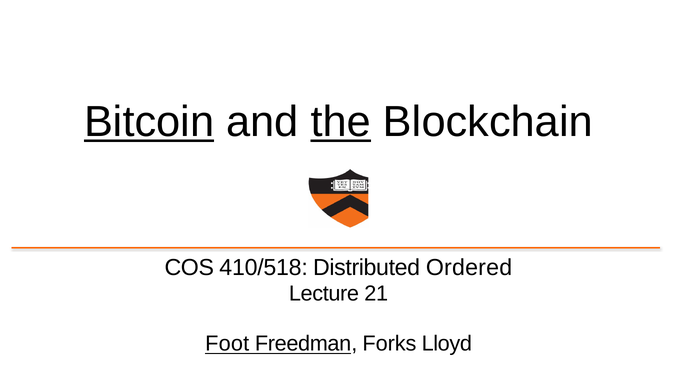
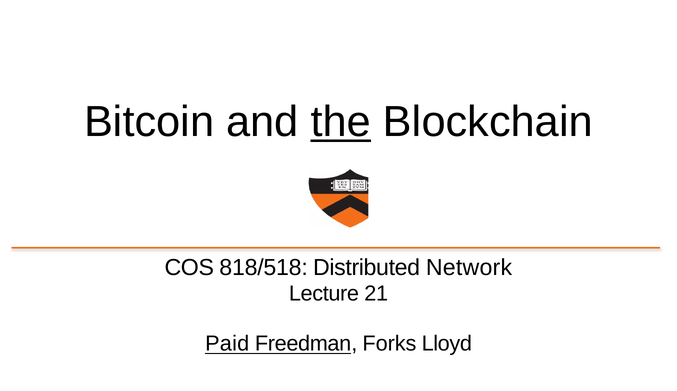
Bitcoin underline: present -> none
410/518: 410/518 -> 818/518
Ordered: Ordered -> Network
Foot: Foot -> Paid
